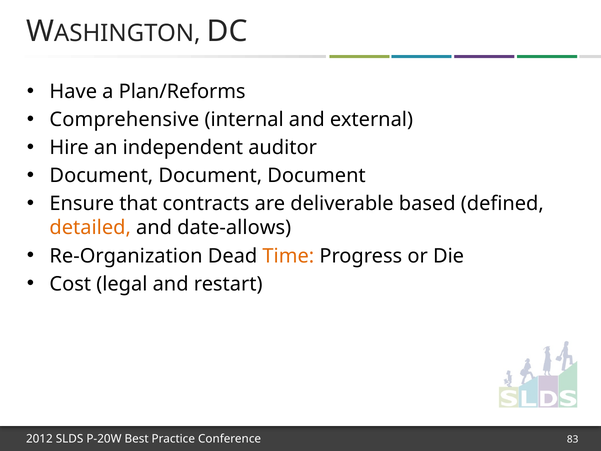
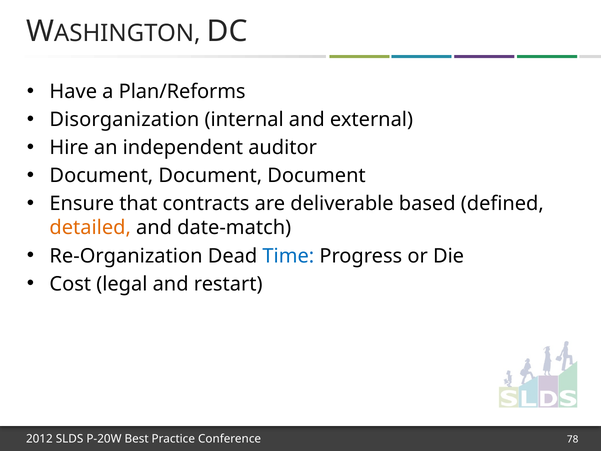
Comprehensive: Comprehensive -> Disorganization
date-allows: date-allows -> date-match
Time colour: orange -> blue
83: 83 -> 78
